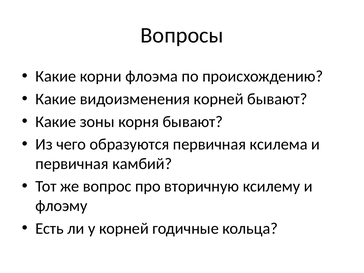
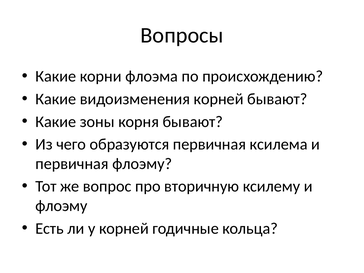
первичная камбий: камбий -> флоэму
